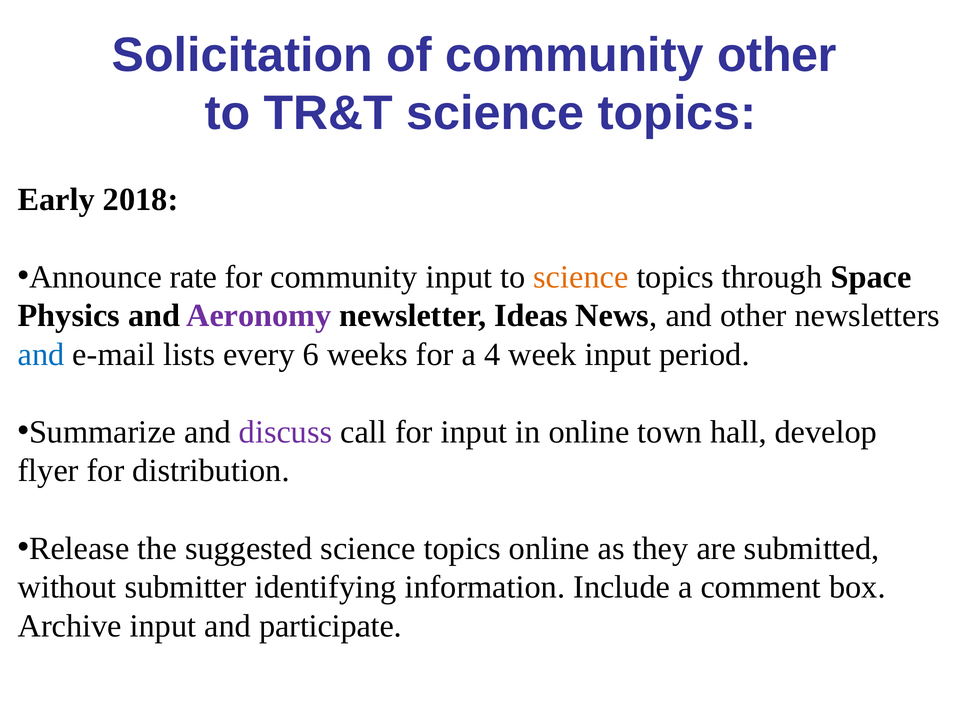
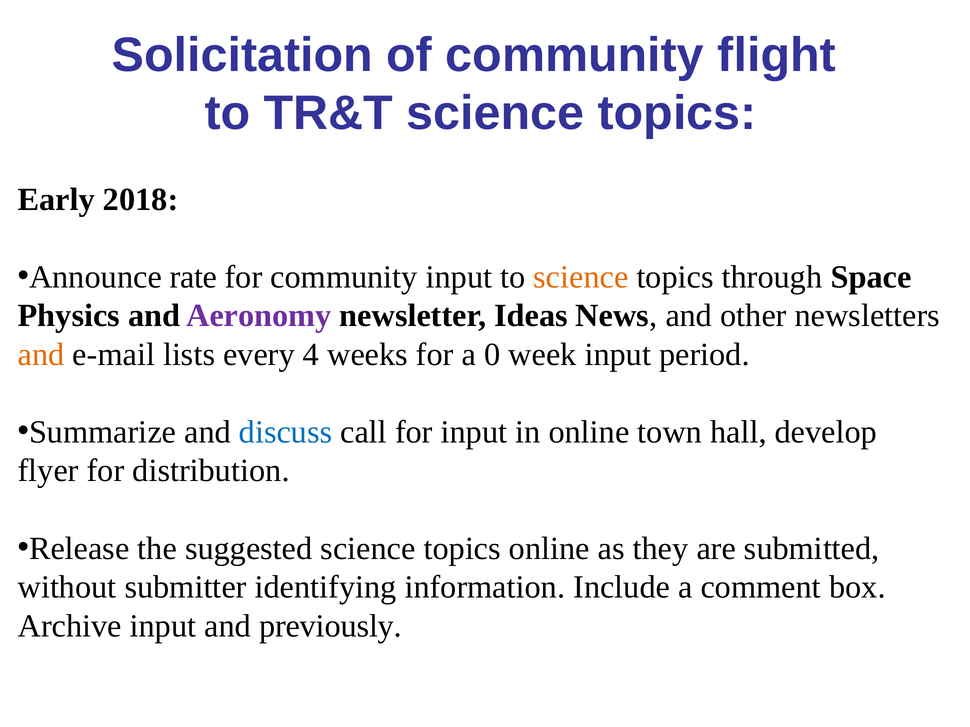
community other: other -> flight
and at (41, 355) colour: blue -> orange
6: 6 -> 4
4: 4 -> 0
discuss colour: purple -> blue
participate: participate -> previously
